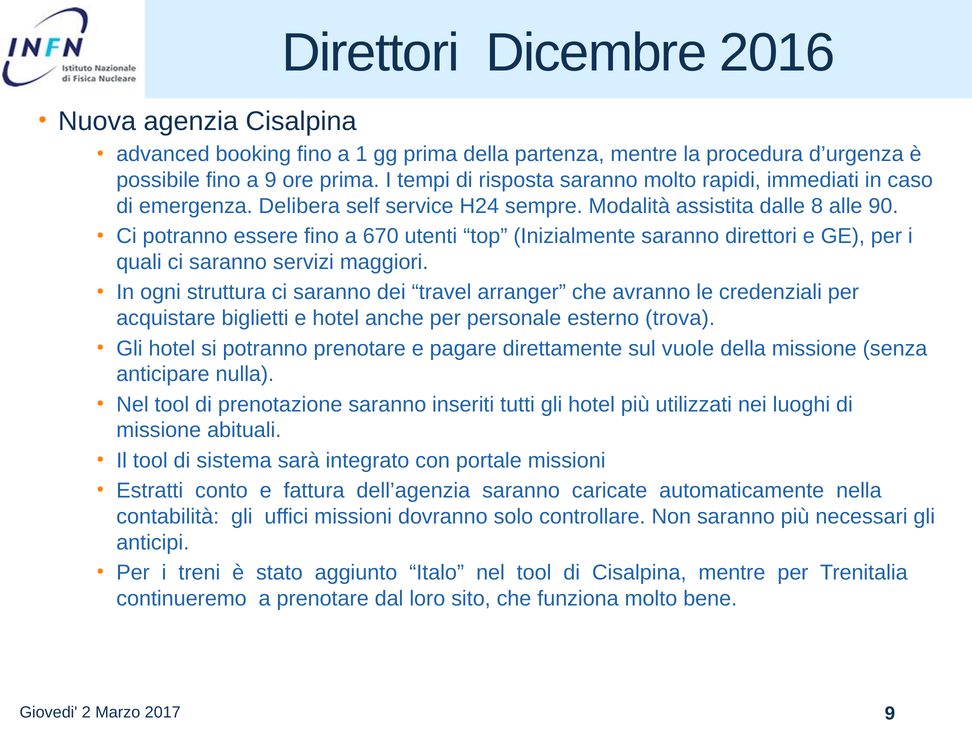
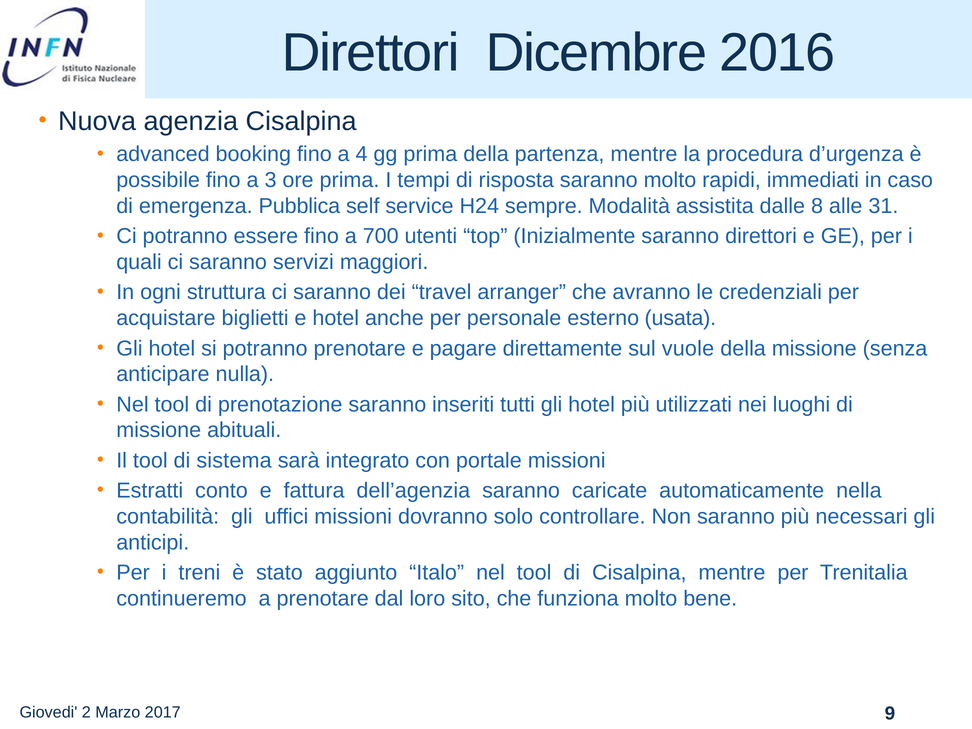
1: 1 -> 4
a 9: 9 -> 3
Delibera: Delibera -> Pubblica
90: 90 -> 31
670: 670 -> 700
trova: trova -> usata
